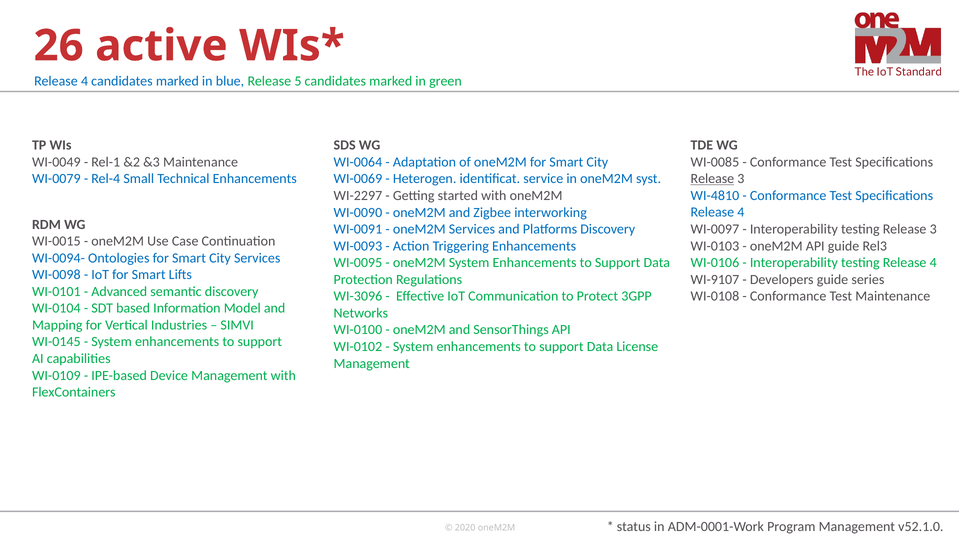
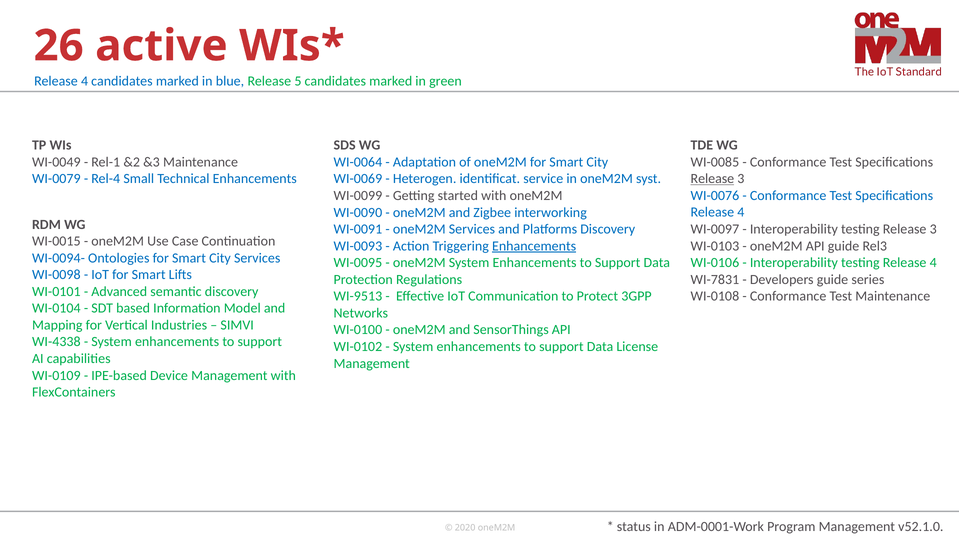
WI-4810: WI-4810 -> WI-0076
WI-2297: WI-2297 -> WI-0099
Enhancements at (534, 246) underline: none -> present
WI-9107: WI-9107 -> WI-7831
WI-3096: WI-3096 -> WI-9513
WI-0145: WI-0145 -> WI-4338
